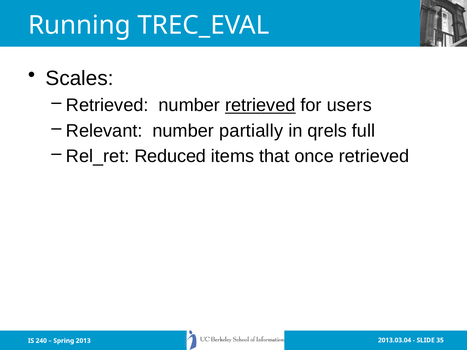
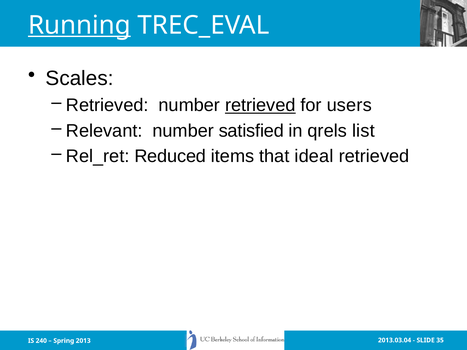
Running underline: none -> present
partially: partially -> satisfied
full: full -> list
once: once -> ideal
